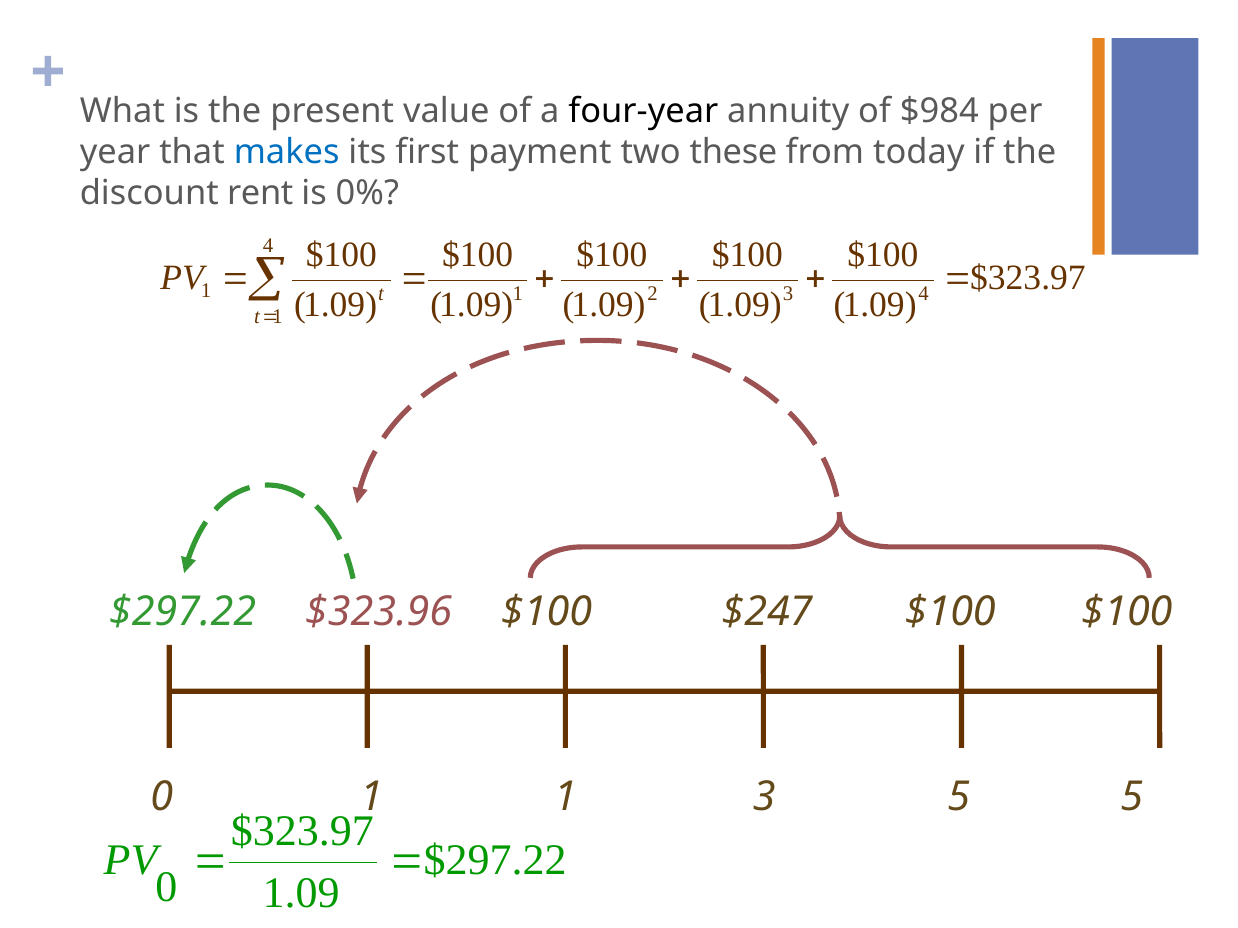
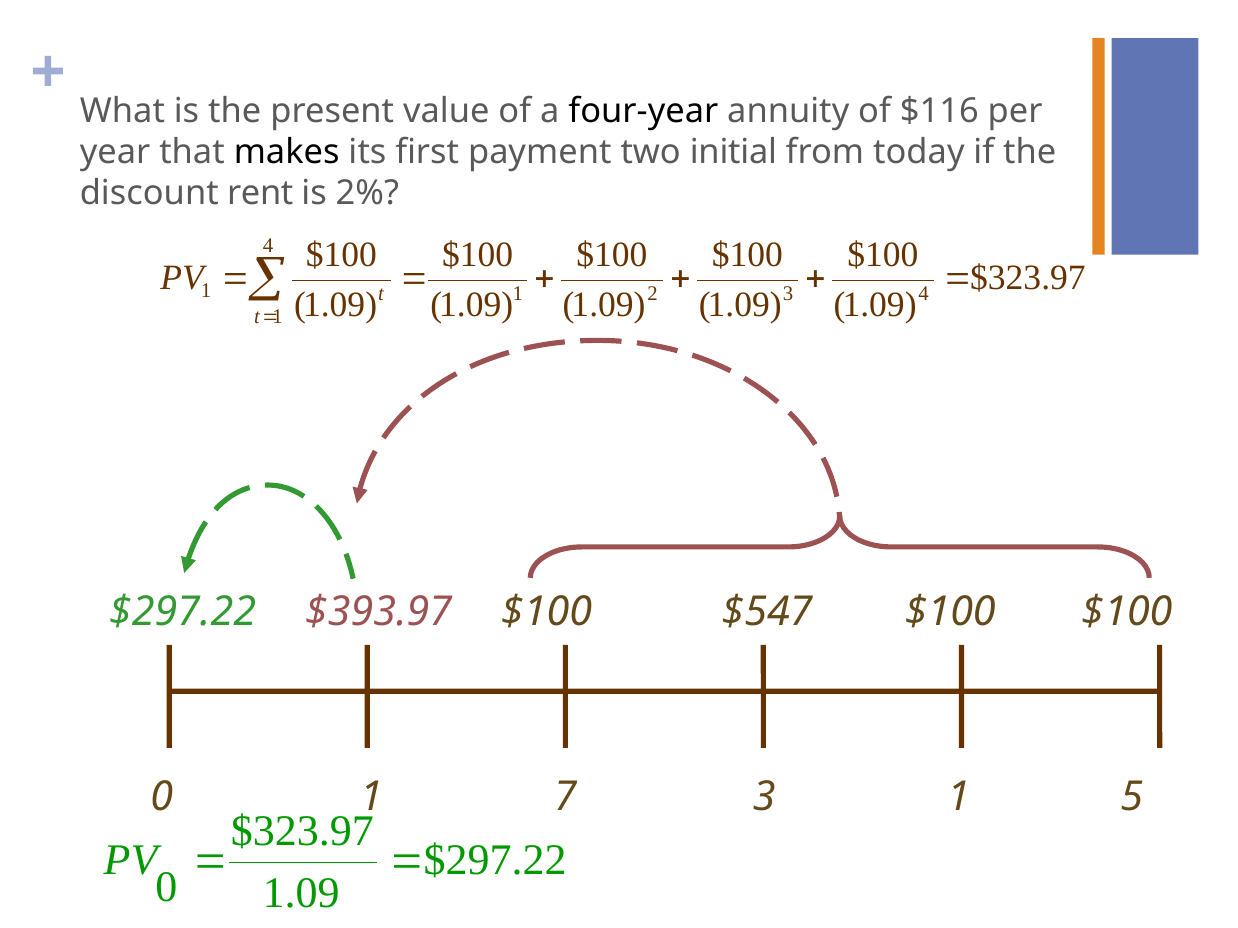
$984: $984 -> $116
makes colour: blue -> black
these: these -> initial
0%: 0% -> 2%
$323.96: $323.96 -> $393.97
$247: $247 -> $547
0 1 1: 1 -> 7
3 5: 5 -> 1
